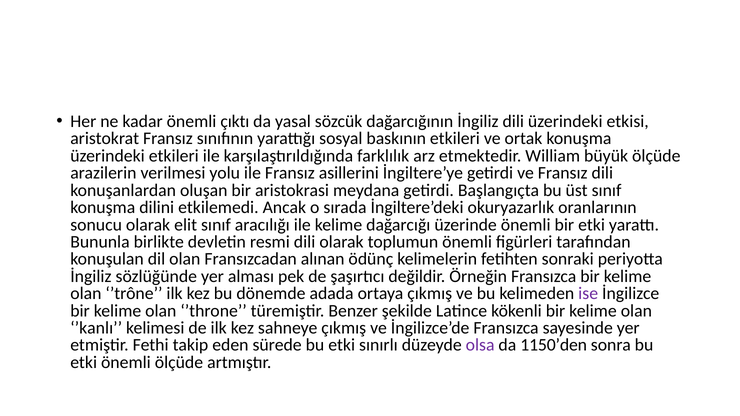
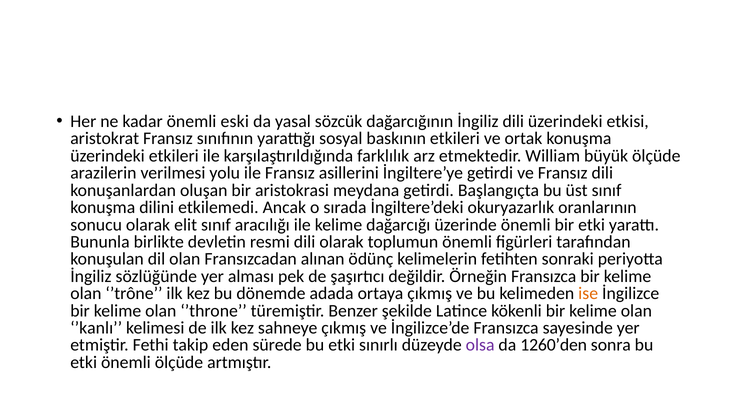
çıktı: çıktı -> eski
ise colour: purple -> orange
1150’den: 1150’den -> 1260’den
